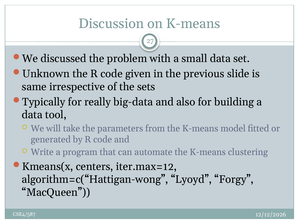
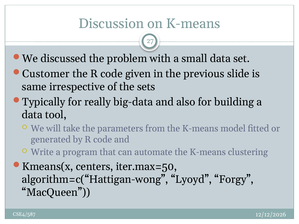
Unknown: Unknown -> Customer
iter.max=12: iter.max=12 -> iter.max=50
